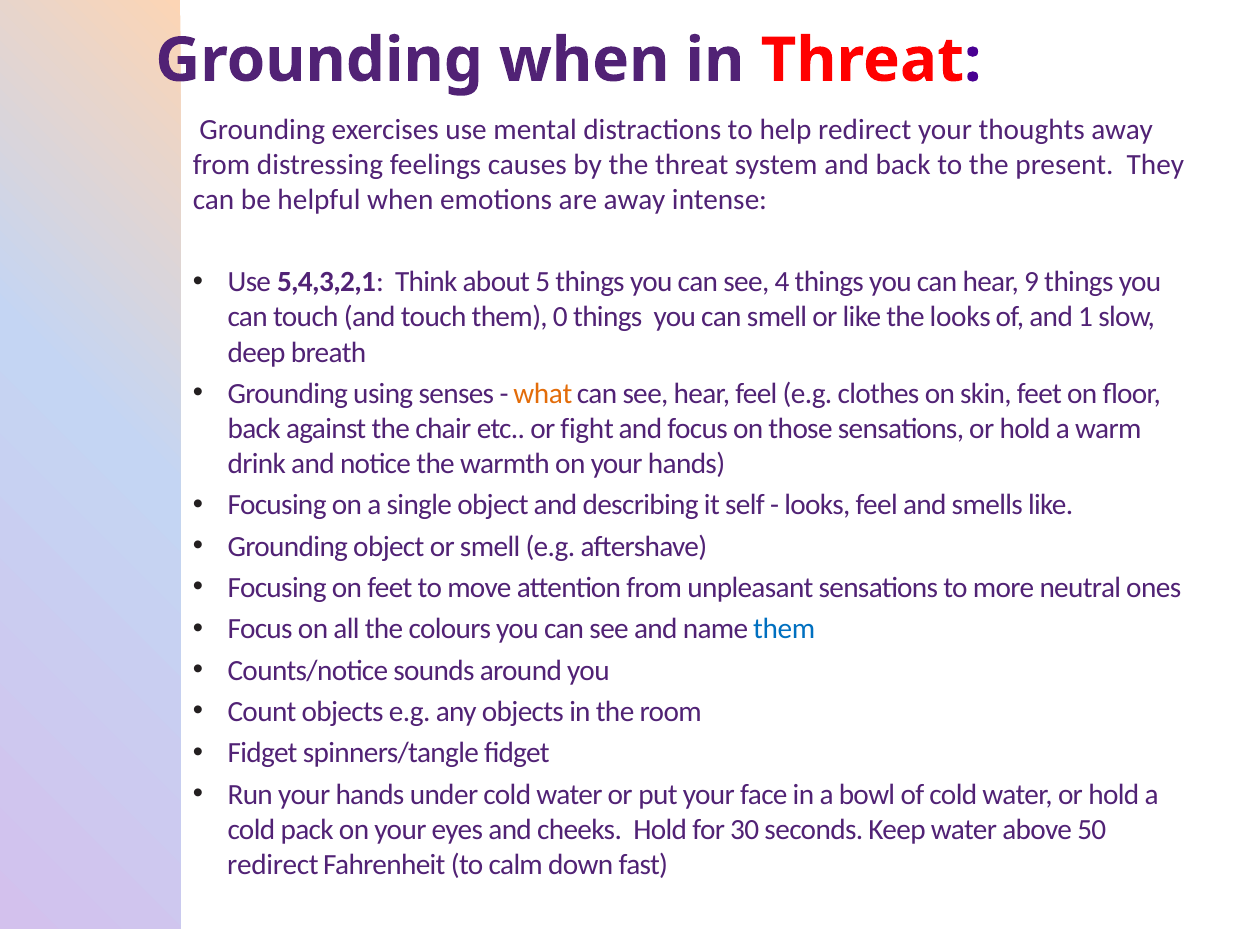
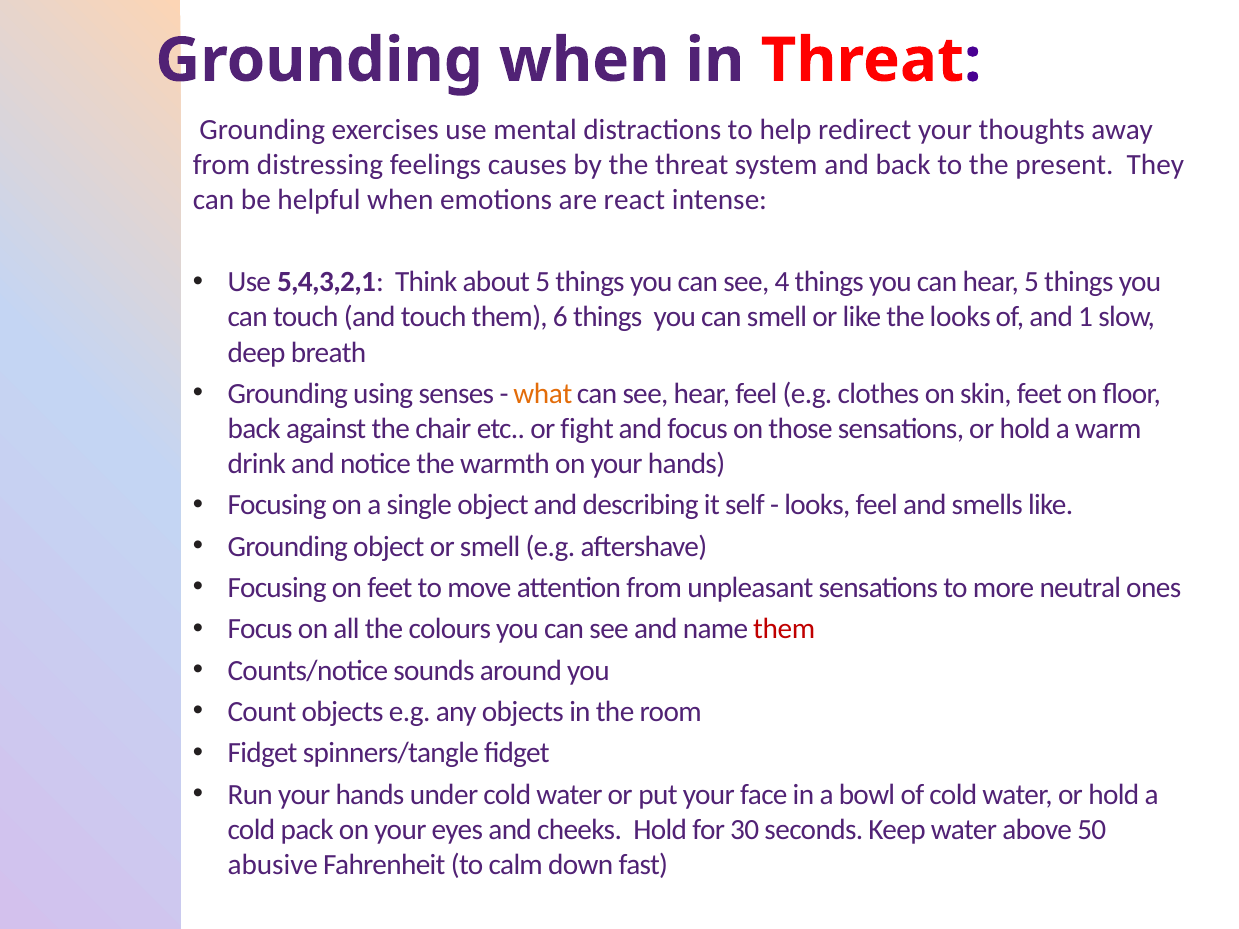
are away: away -> react
hear 9: 9 -> 5
0: 0 -> 6
them at (784, 629) colour: blue -> red
redirect at (273, 865): redirect -> abusive
